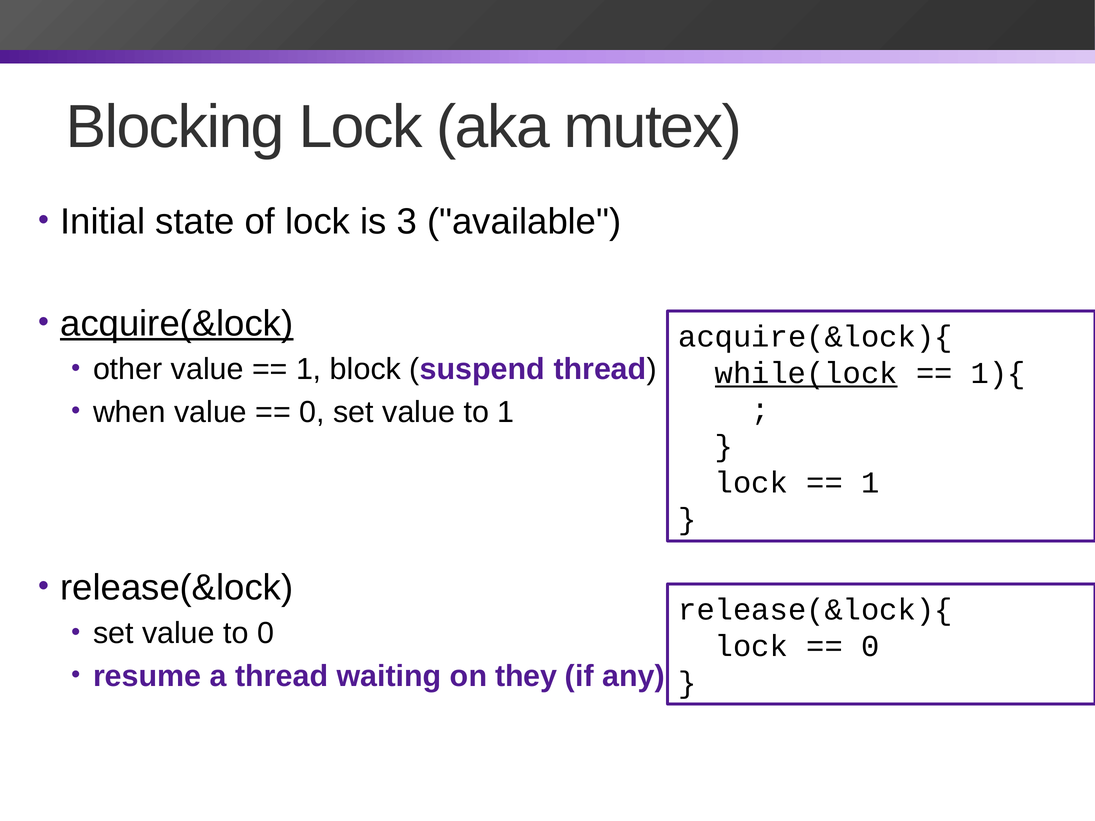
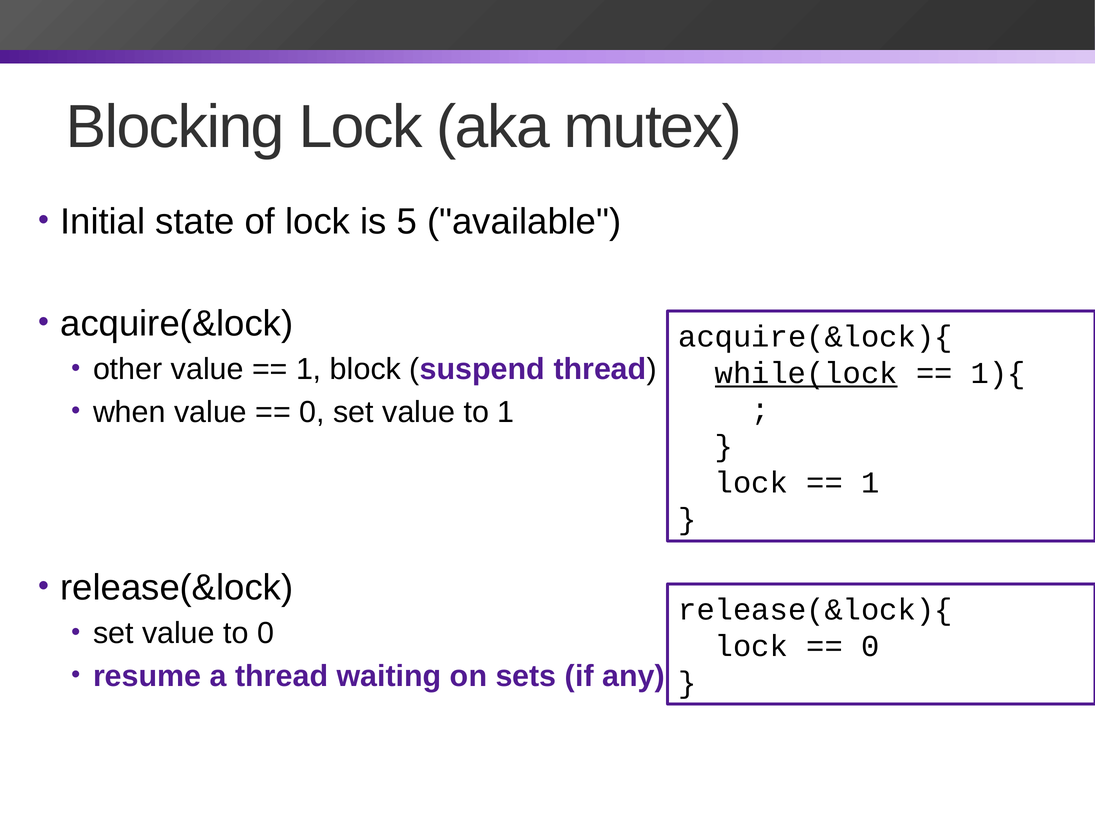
3: 3 -> 5
acquire(&lock underline: present -> none
they: they -> sets
